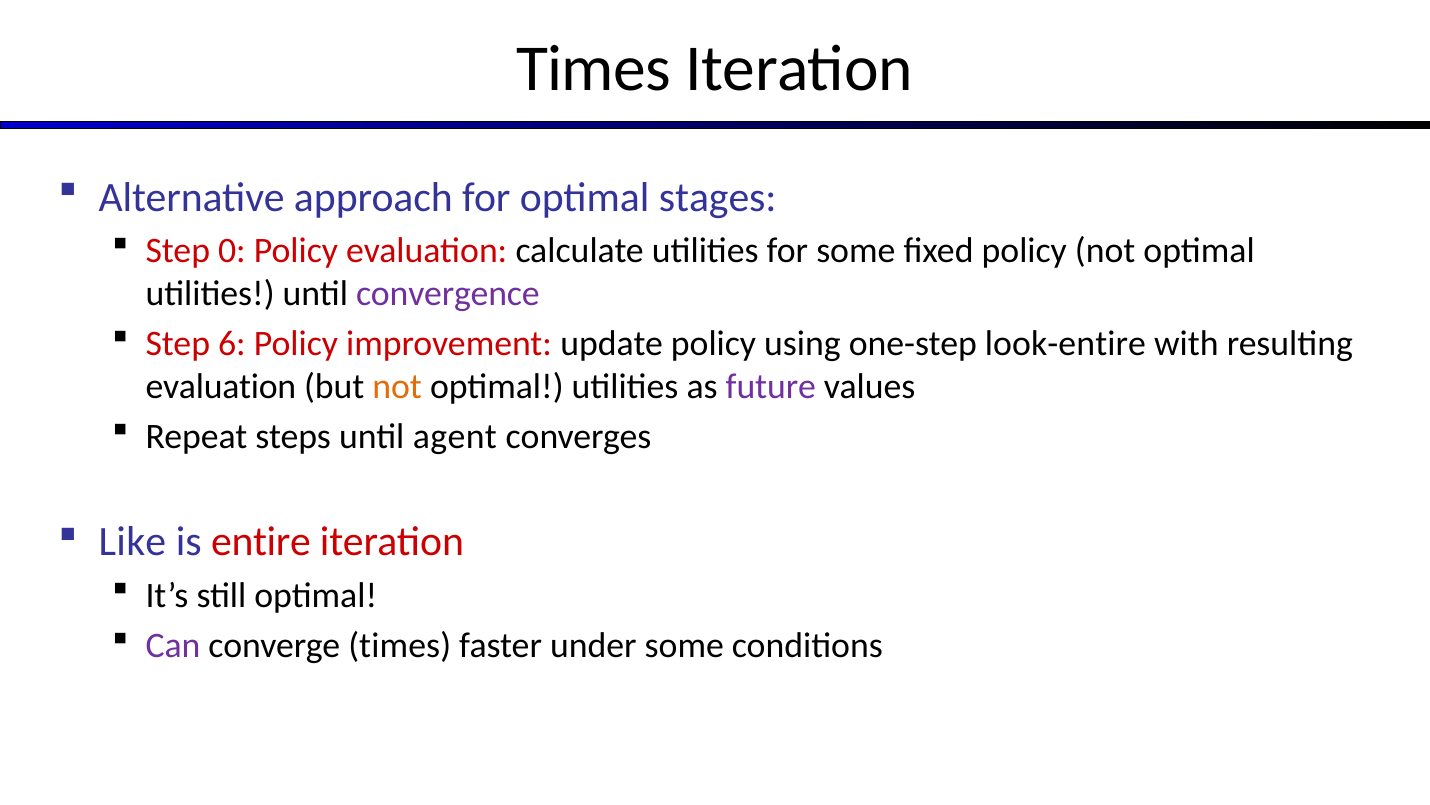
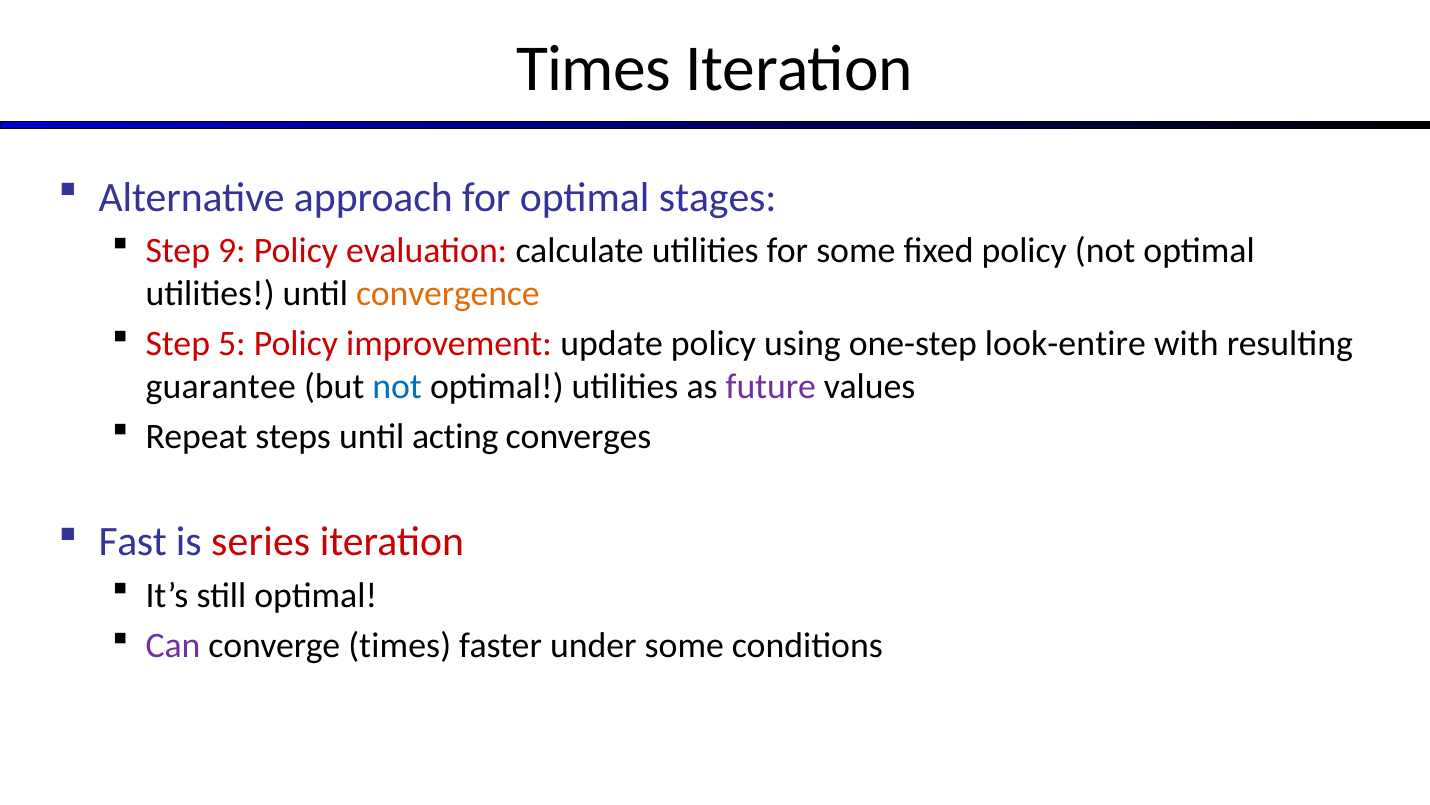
0: 0 -> 9
convergence colour: purple -> orange
6: 6 -> 5
evaluation at (221, 386): evaluation -> guarantee
not at (397, 386) colour: orange -> blue
agent: agent -> acting
Like: Like -> Fast
entire: entire -> series
